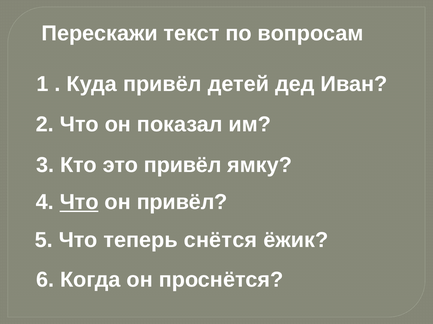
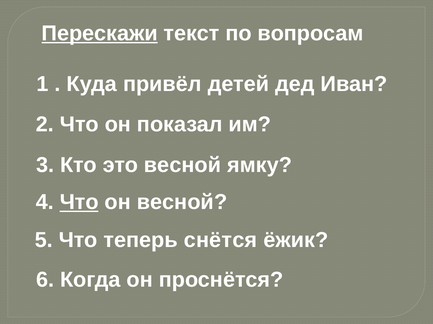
Перескажи underline: none -> present
это привёл: привёл -> весной
он привёл: привёл -> весной
